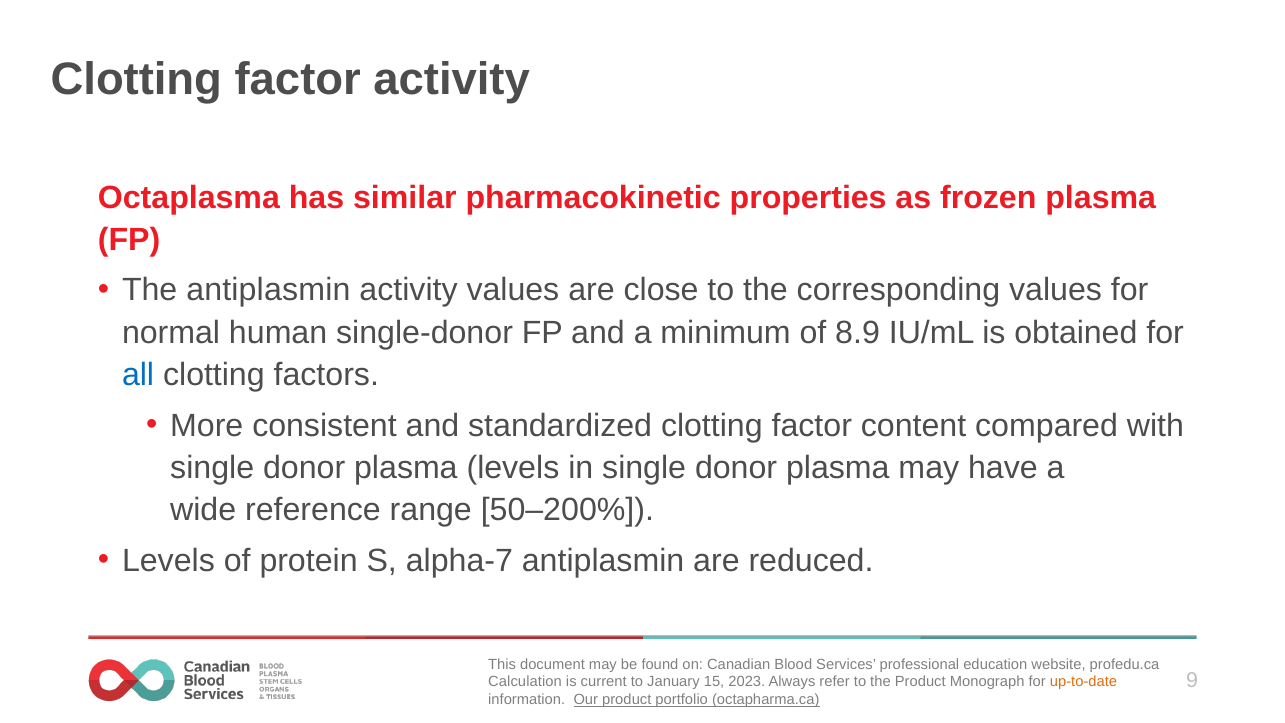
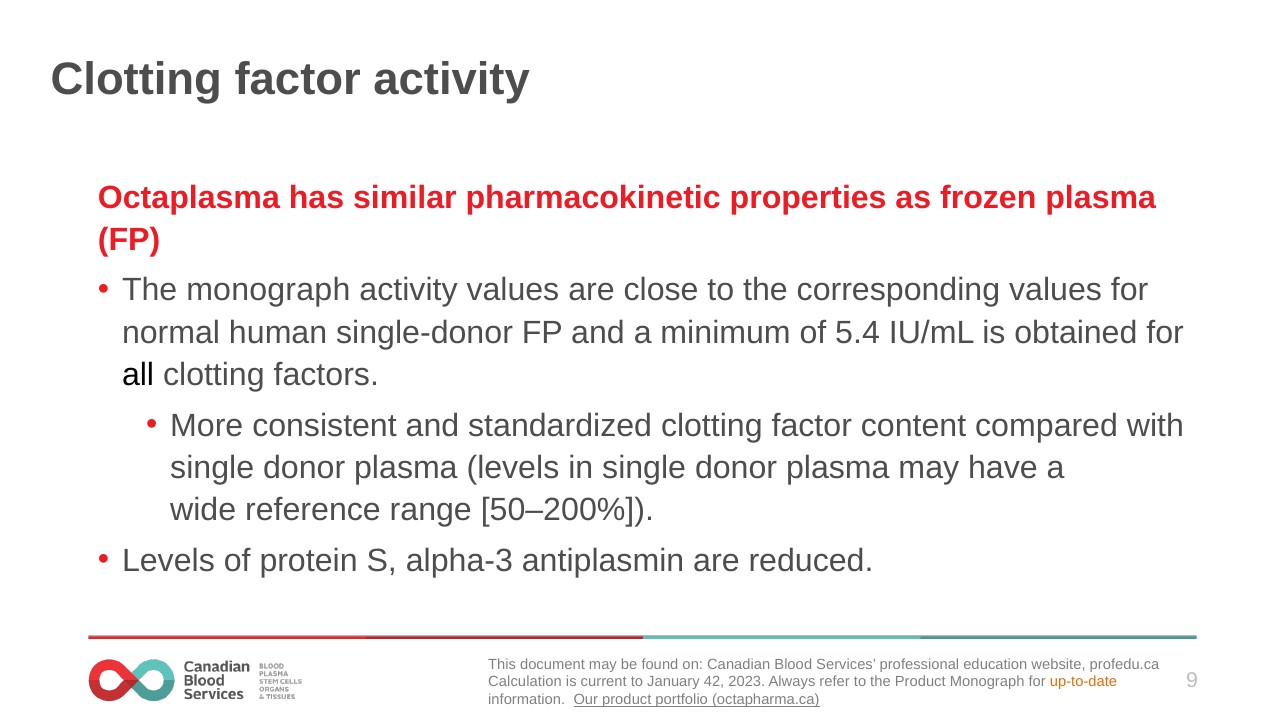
The antiplasmin: antiplasmin -> monograph
8.9: 8.9 -> 5.4
all colour: blue -> black
alpha-7: alpha-7 -> alpha-3
15: 15 -> 42
